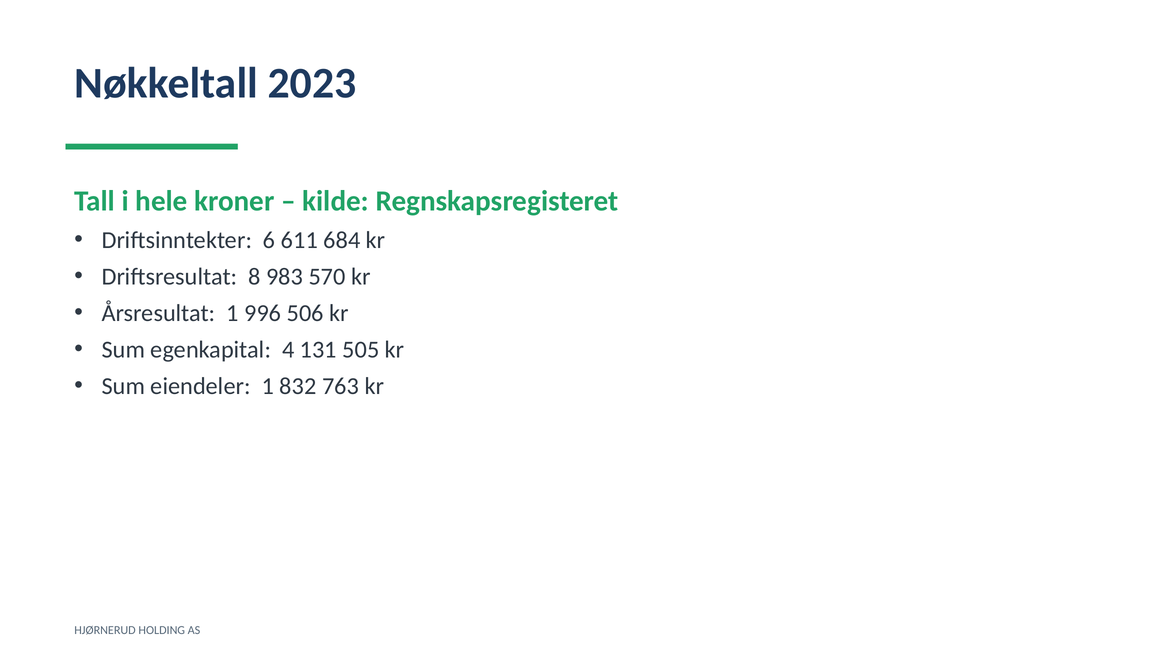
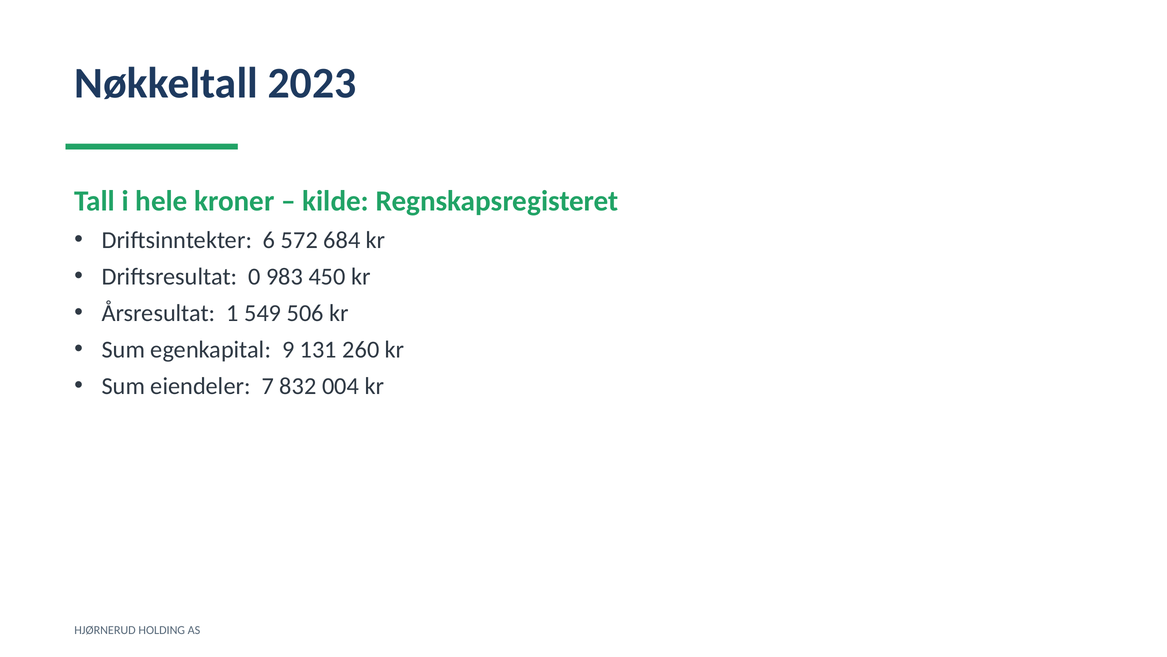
611: 611 -> 572
8: 8 -> 0
570: 570 -> 450
996: 996 -> 549
4: 4 -> 9
505: 505 -> 260
eiendeler 1: 1 -> 7
763: 763 -> 004
